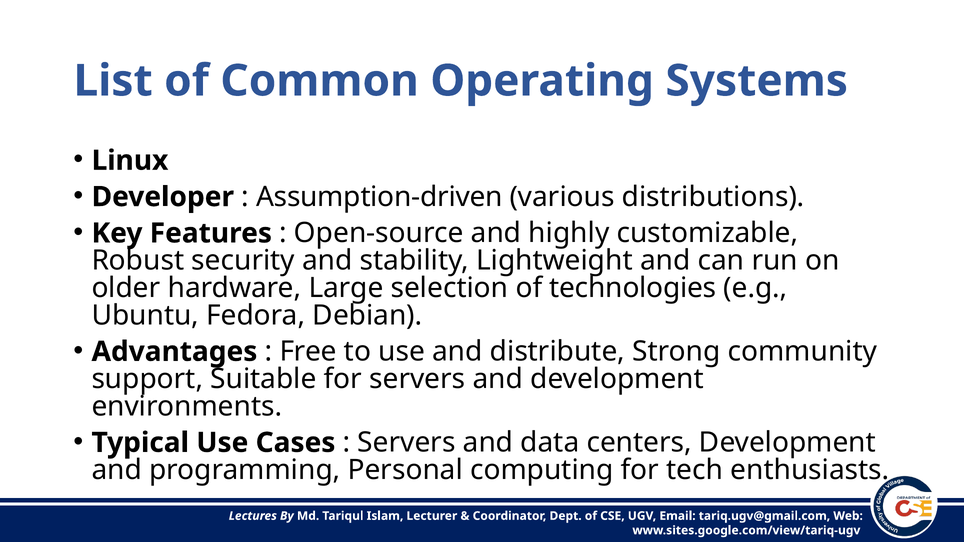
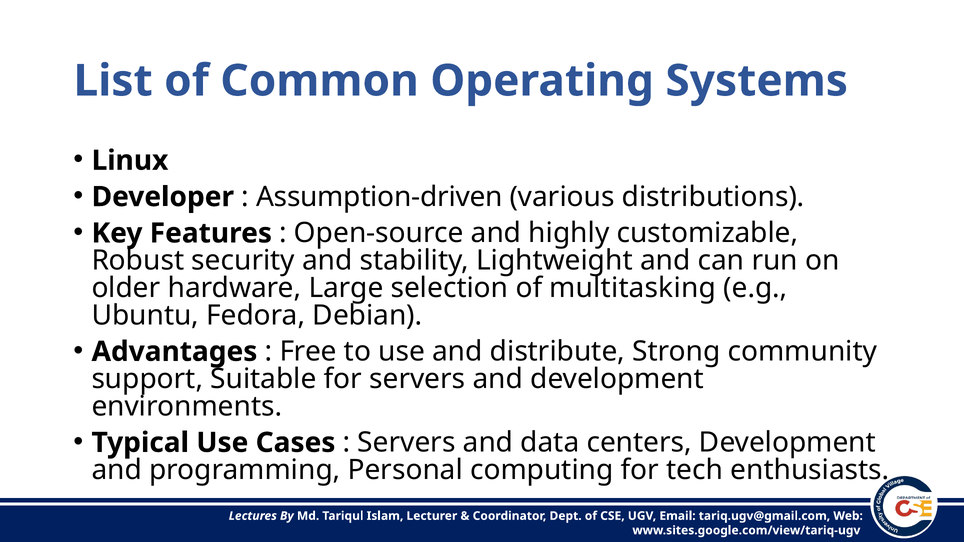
technologies: technologies -> multitasking
